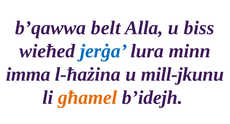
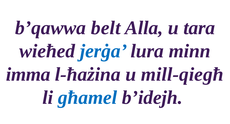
biss: biss -> tara
mill-jkunu: mill-jkunu -> mill-qiegħ
għamel colour: orange -> blue
